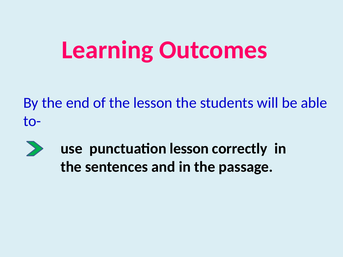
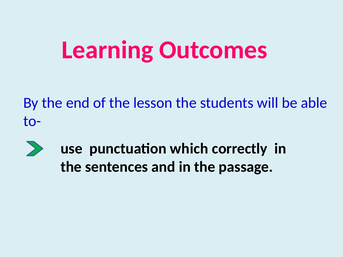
punctuation lesson: lesson -> which
